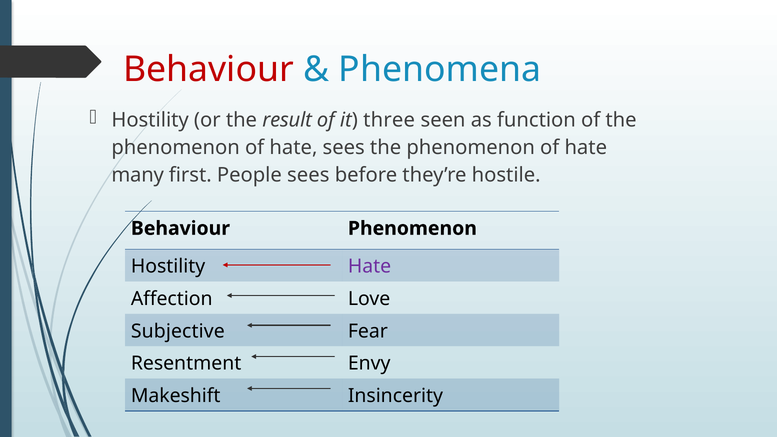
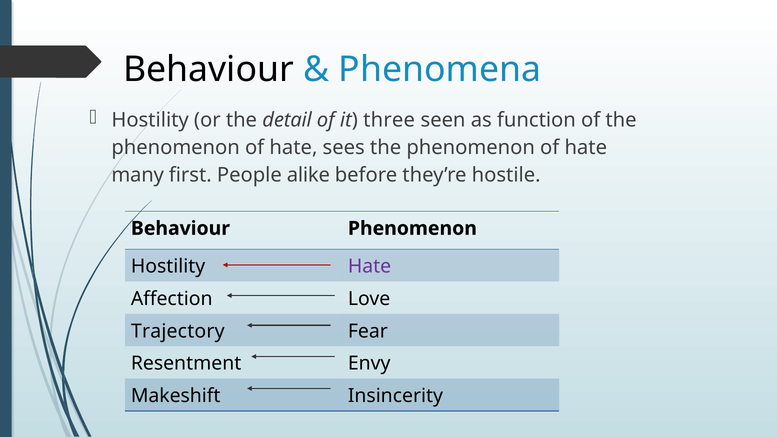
Behaviour at (209, 70) colour: red -> black
result: result -> detail
People sees: sees -> alike
Subjective: Subjective -> Trajectory
